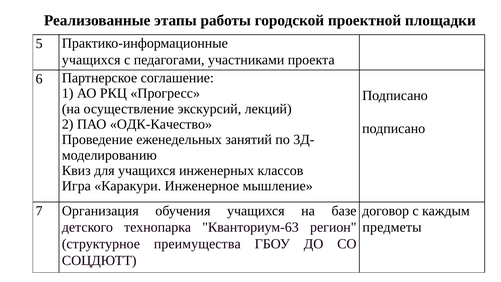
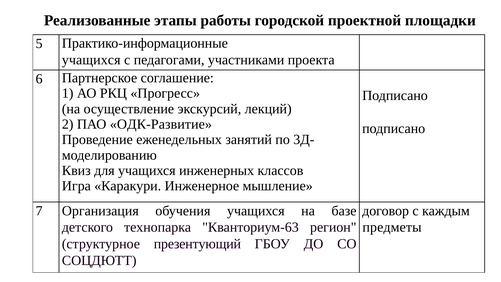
ОДК-Качество: ОДК-Качество -> ОДК-Развитие
преимущества: преимущества -> презентующий
